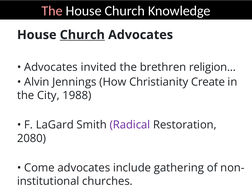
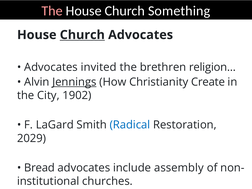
Knowledge: Knowledge -> Something
Jennings underline: none -> present
1988: 1988 -> 1902
Radical colour: purple -> blue
2080: 2080 -> 2029
Come: Come -> Bread
gathering: gathering -> assembly
